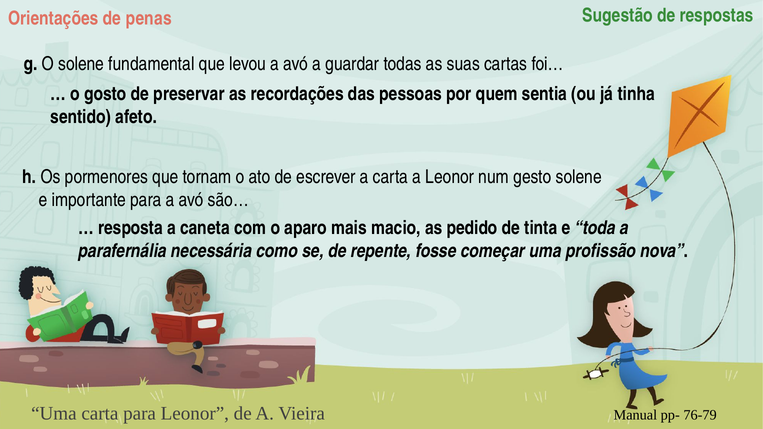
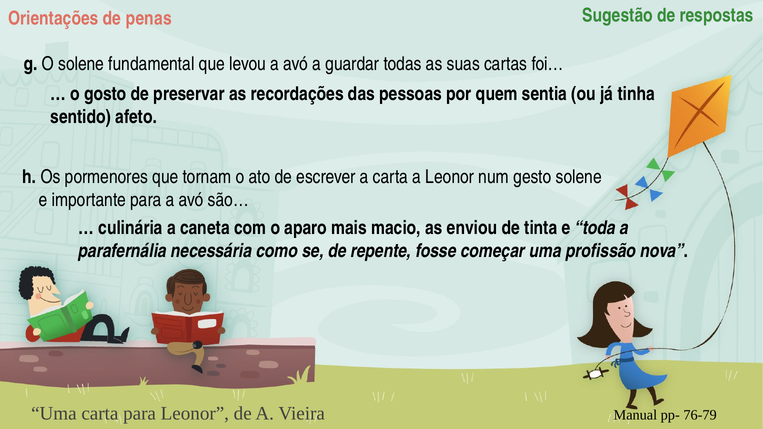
resposta: resposta -> culinária
pedido: pedido -> enviou
